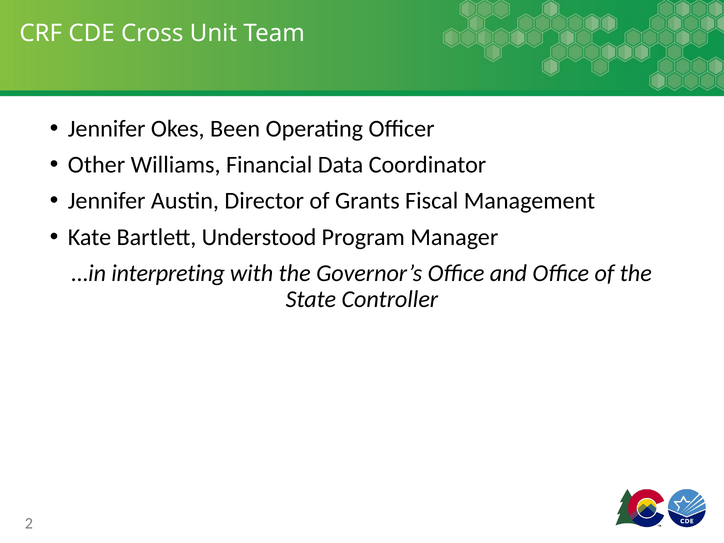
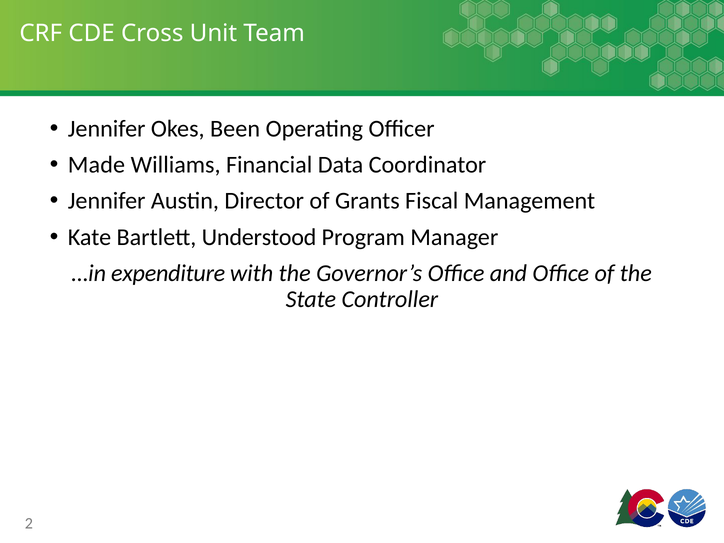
Other: Other -> Made
interpreting: interpreting -> expenditure
